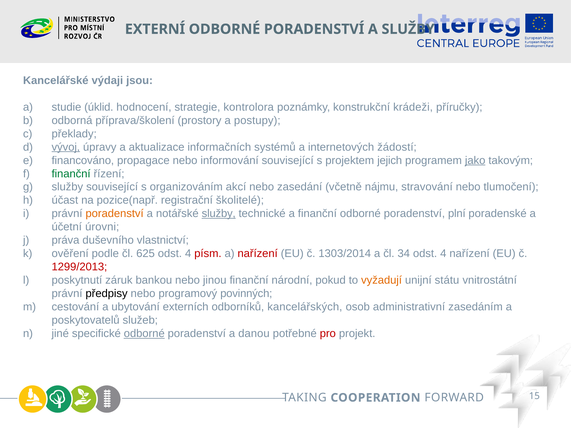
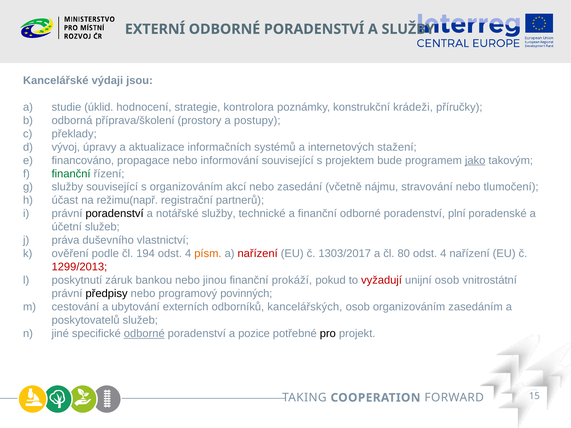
vývoj underline: present -> none
žádostí: žádostí -> stažení
jejich: jejich -> bude
pozice(např: pozice(např -> režimu(např
školitelé: školitelé -> partnerů
poradenství at (115, 214) colour: orange -> black
služby at (219, 214) underline: present -> none
účetní úrovni: úrovni -> služeb
625: 625 -> 194
písm colour: red -> orange
1303/2014: 1303/2014 -> 1303/2017
34: 34 -> 80
národní: národní -> prokáží
vyžadují colour: orange -> red
unijní státu: státu -> osob
osob administrativní: administrativní -> organizováním
danou: danou -> pozice
pro colour: red -> black
